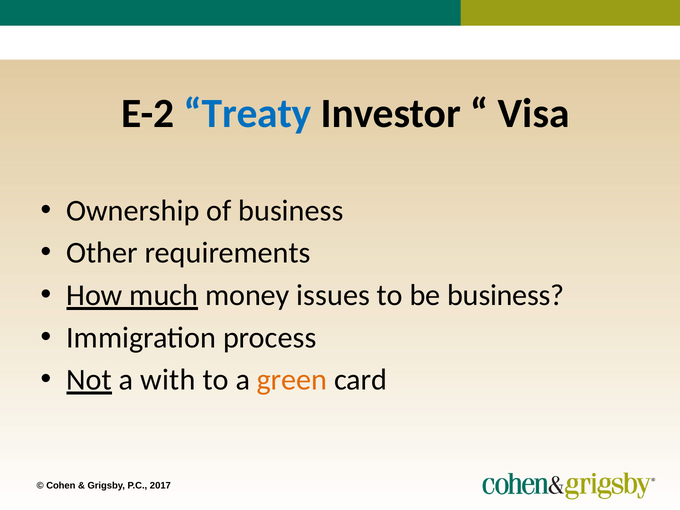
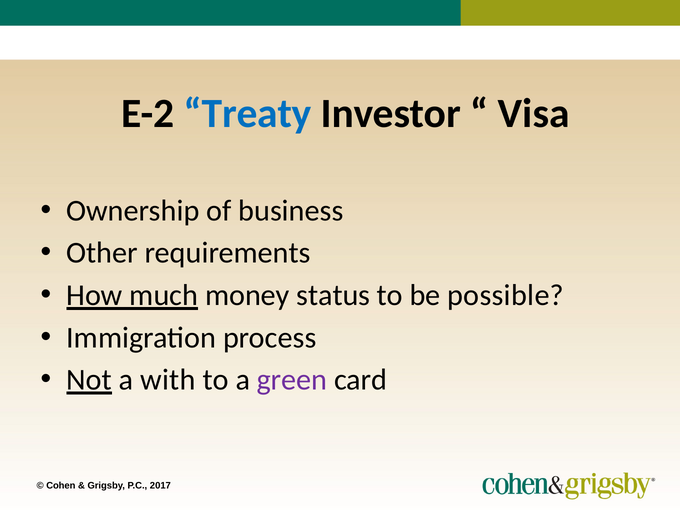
issues: issues -> status
be business: business -> possible
green colour: orange -> purple
